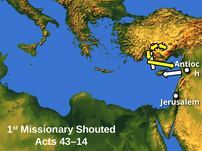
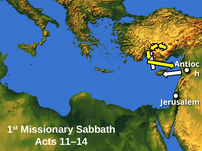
Shouted: Shouted -> Sabbath
43–14: 43–14 -> 11–14
